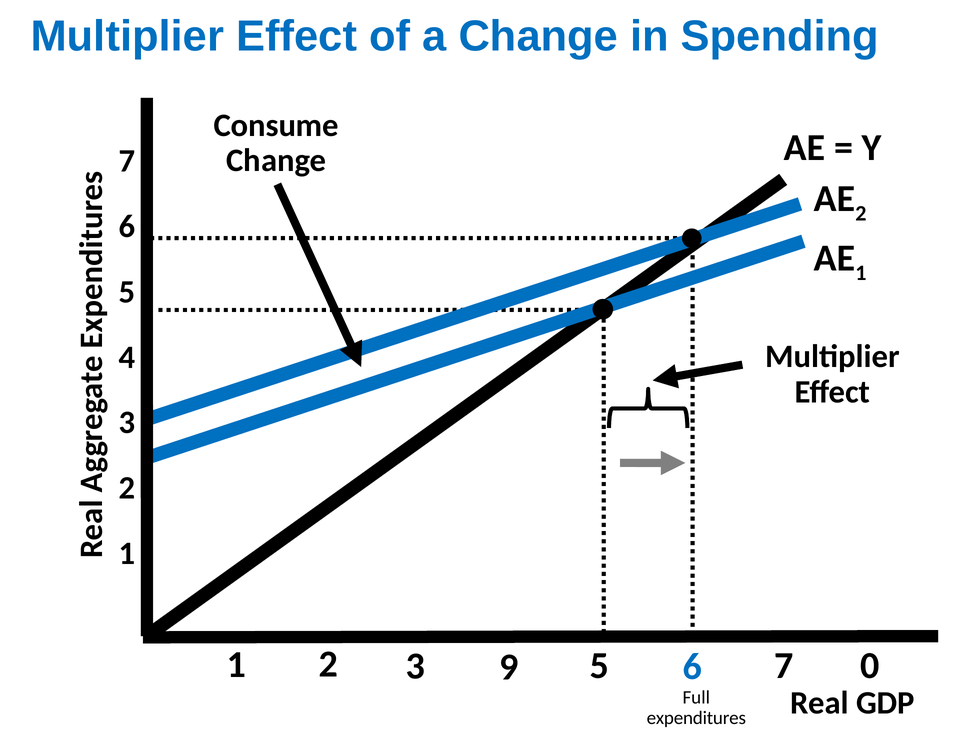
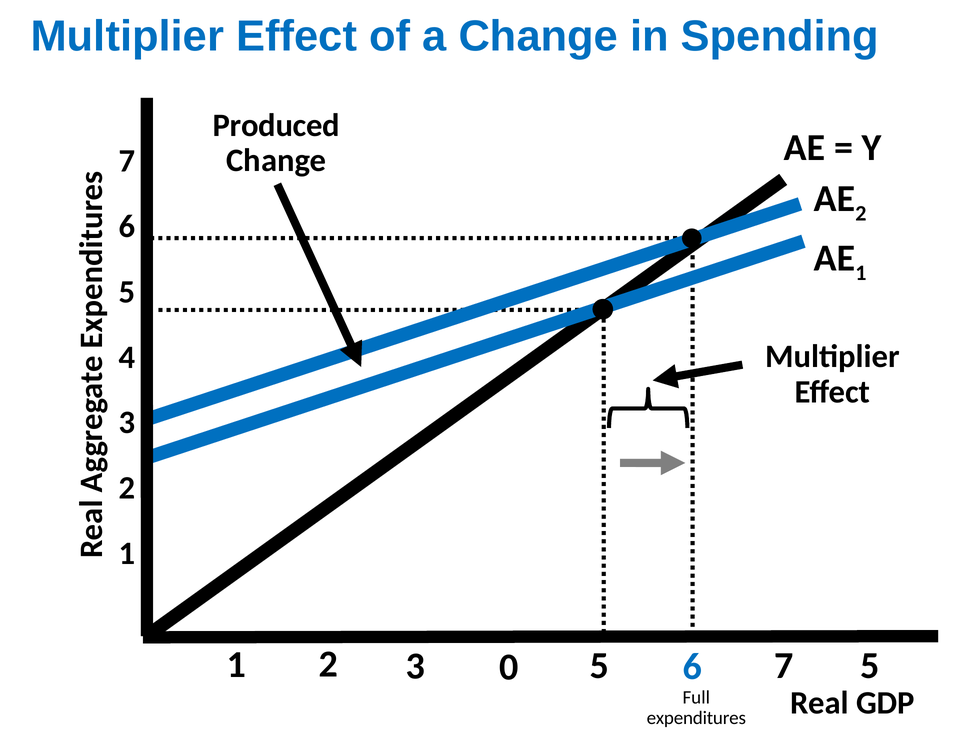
Consume: Consume -> Produced
9: 9 -> 0
0 at (870, 666): 0 -> 5
